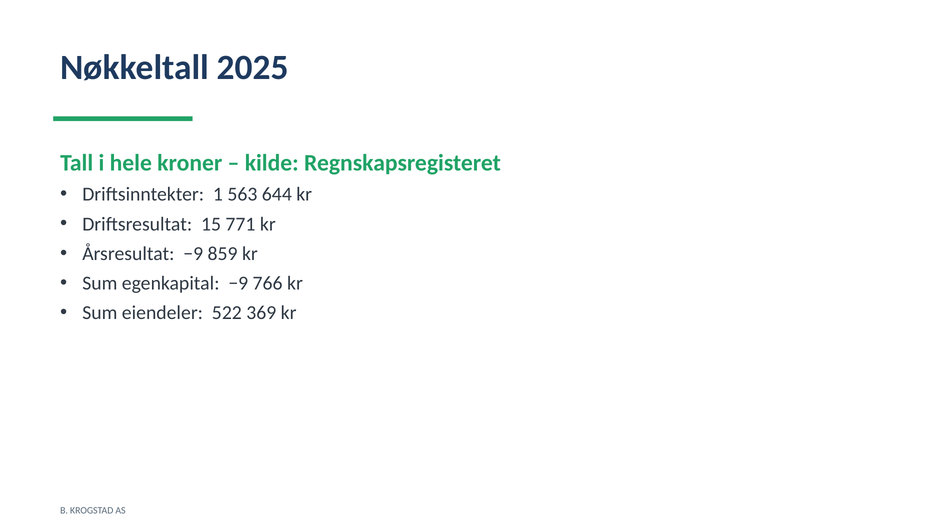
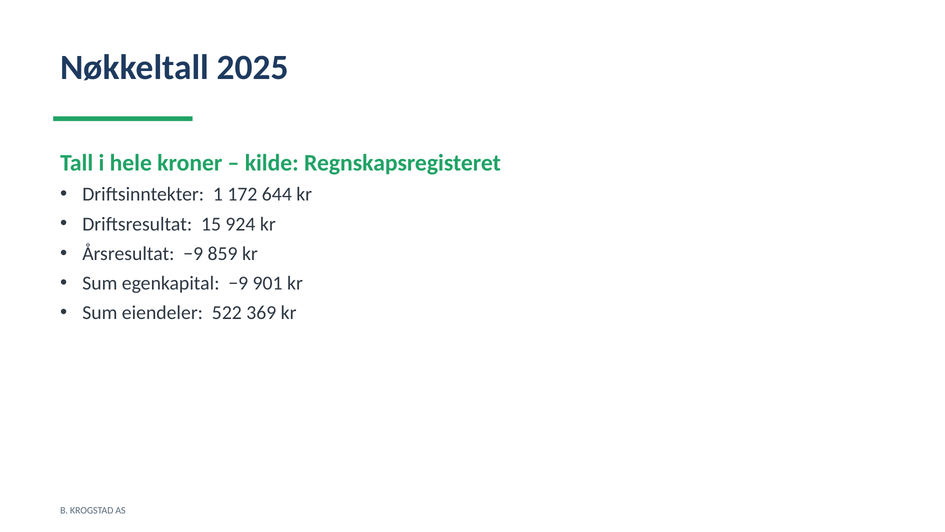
563: 563 -> 172
771: 771 -> 924
766: 766 -> 901
